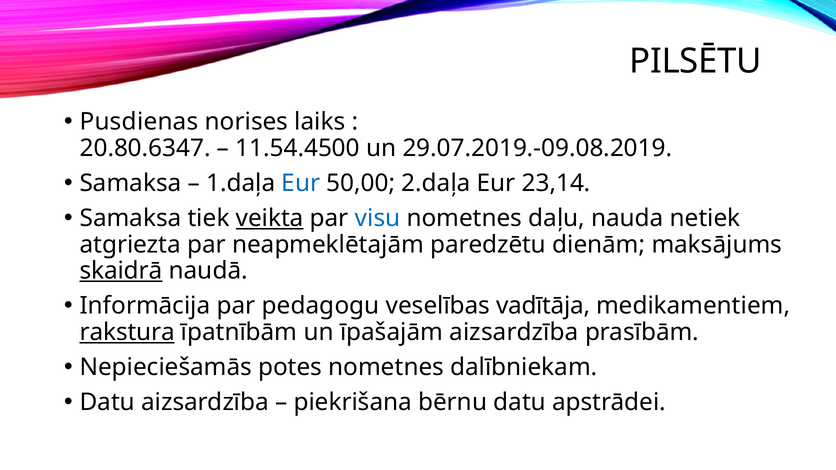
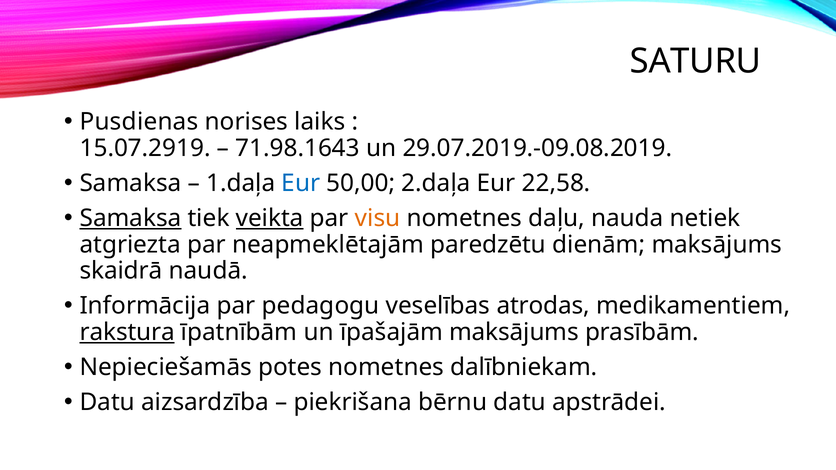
PILSĒTU: PILSĒTU -> SATURU
20.80.6347: 20.80.6347 -> 15.07.2919
11.54.4500: 11.54.4500 -> 71.98.1643
23,14: 23,14 -> 22,58
Samaksa at (131, 218) underline: none -> present
visu colour: blue -> orange
skaidrā underline: present -> none
vadītāja: vadītāja -> atrodas
īpašajām aizsardzība: aizsardzība -> maksājums
